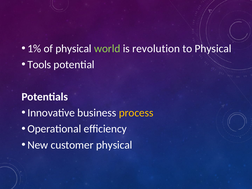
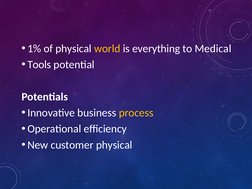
world colour: light green -> yellow
revolution: revolution -> everything
to Physical: Physical -> Medical
